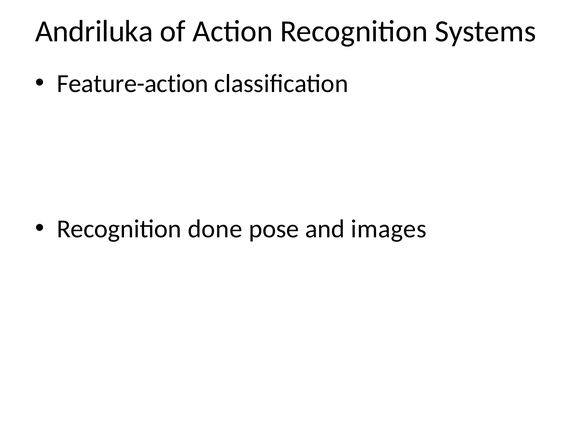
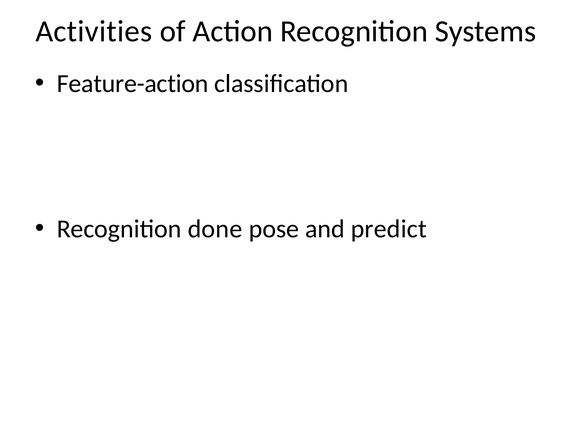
Andriluka: Andriluka -> Activities
images: images -> predict
